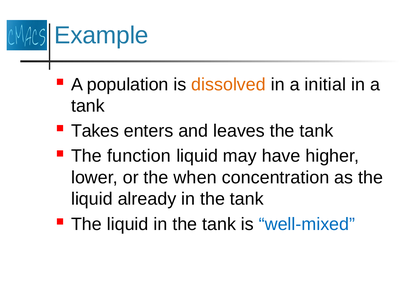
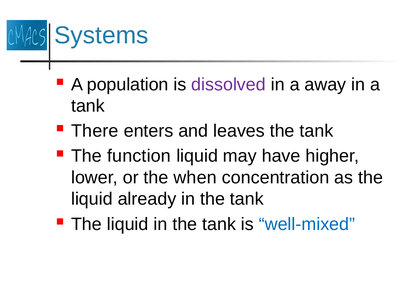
Example: Example -> Systems
dissolved colour: orange -> purple
initial: initial -> away
Takes: Takes -> There
